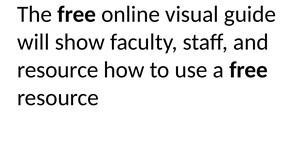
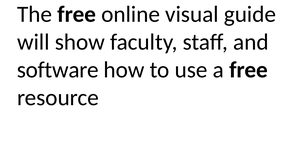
resource at (58, 70): resource -> software
